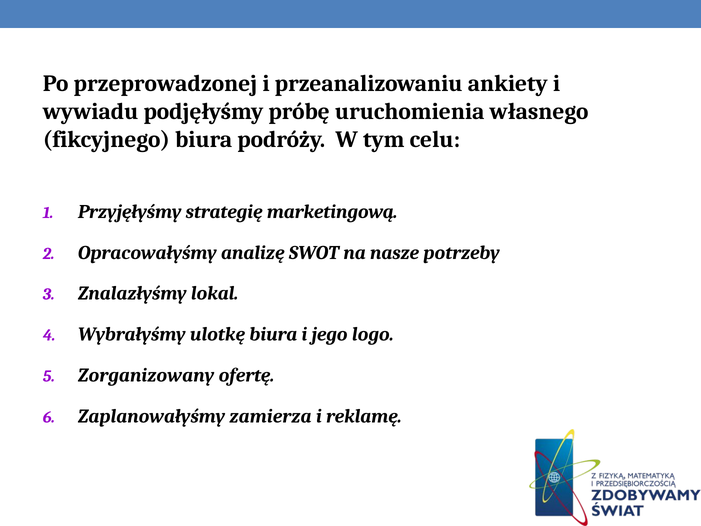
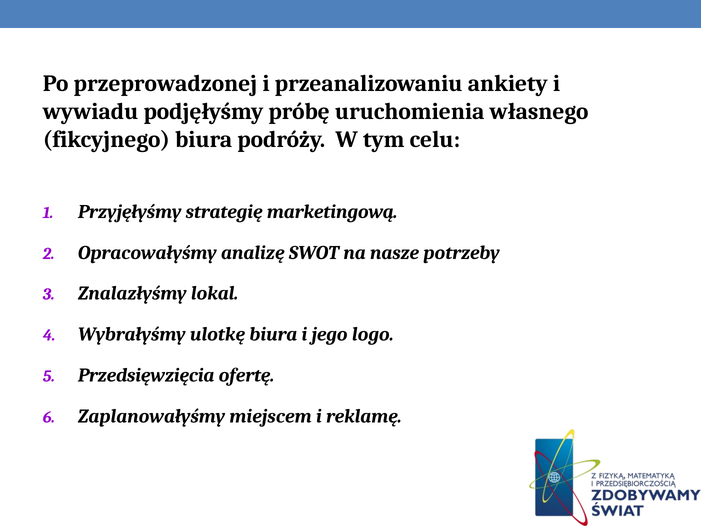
Zorganizowany: Zorganizowany -> Przedsięwzięcia
zamierza: zamierza -> miejscem
